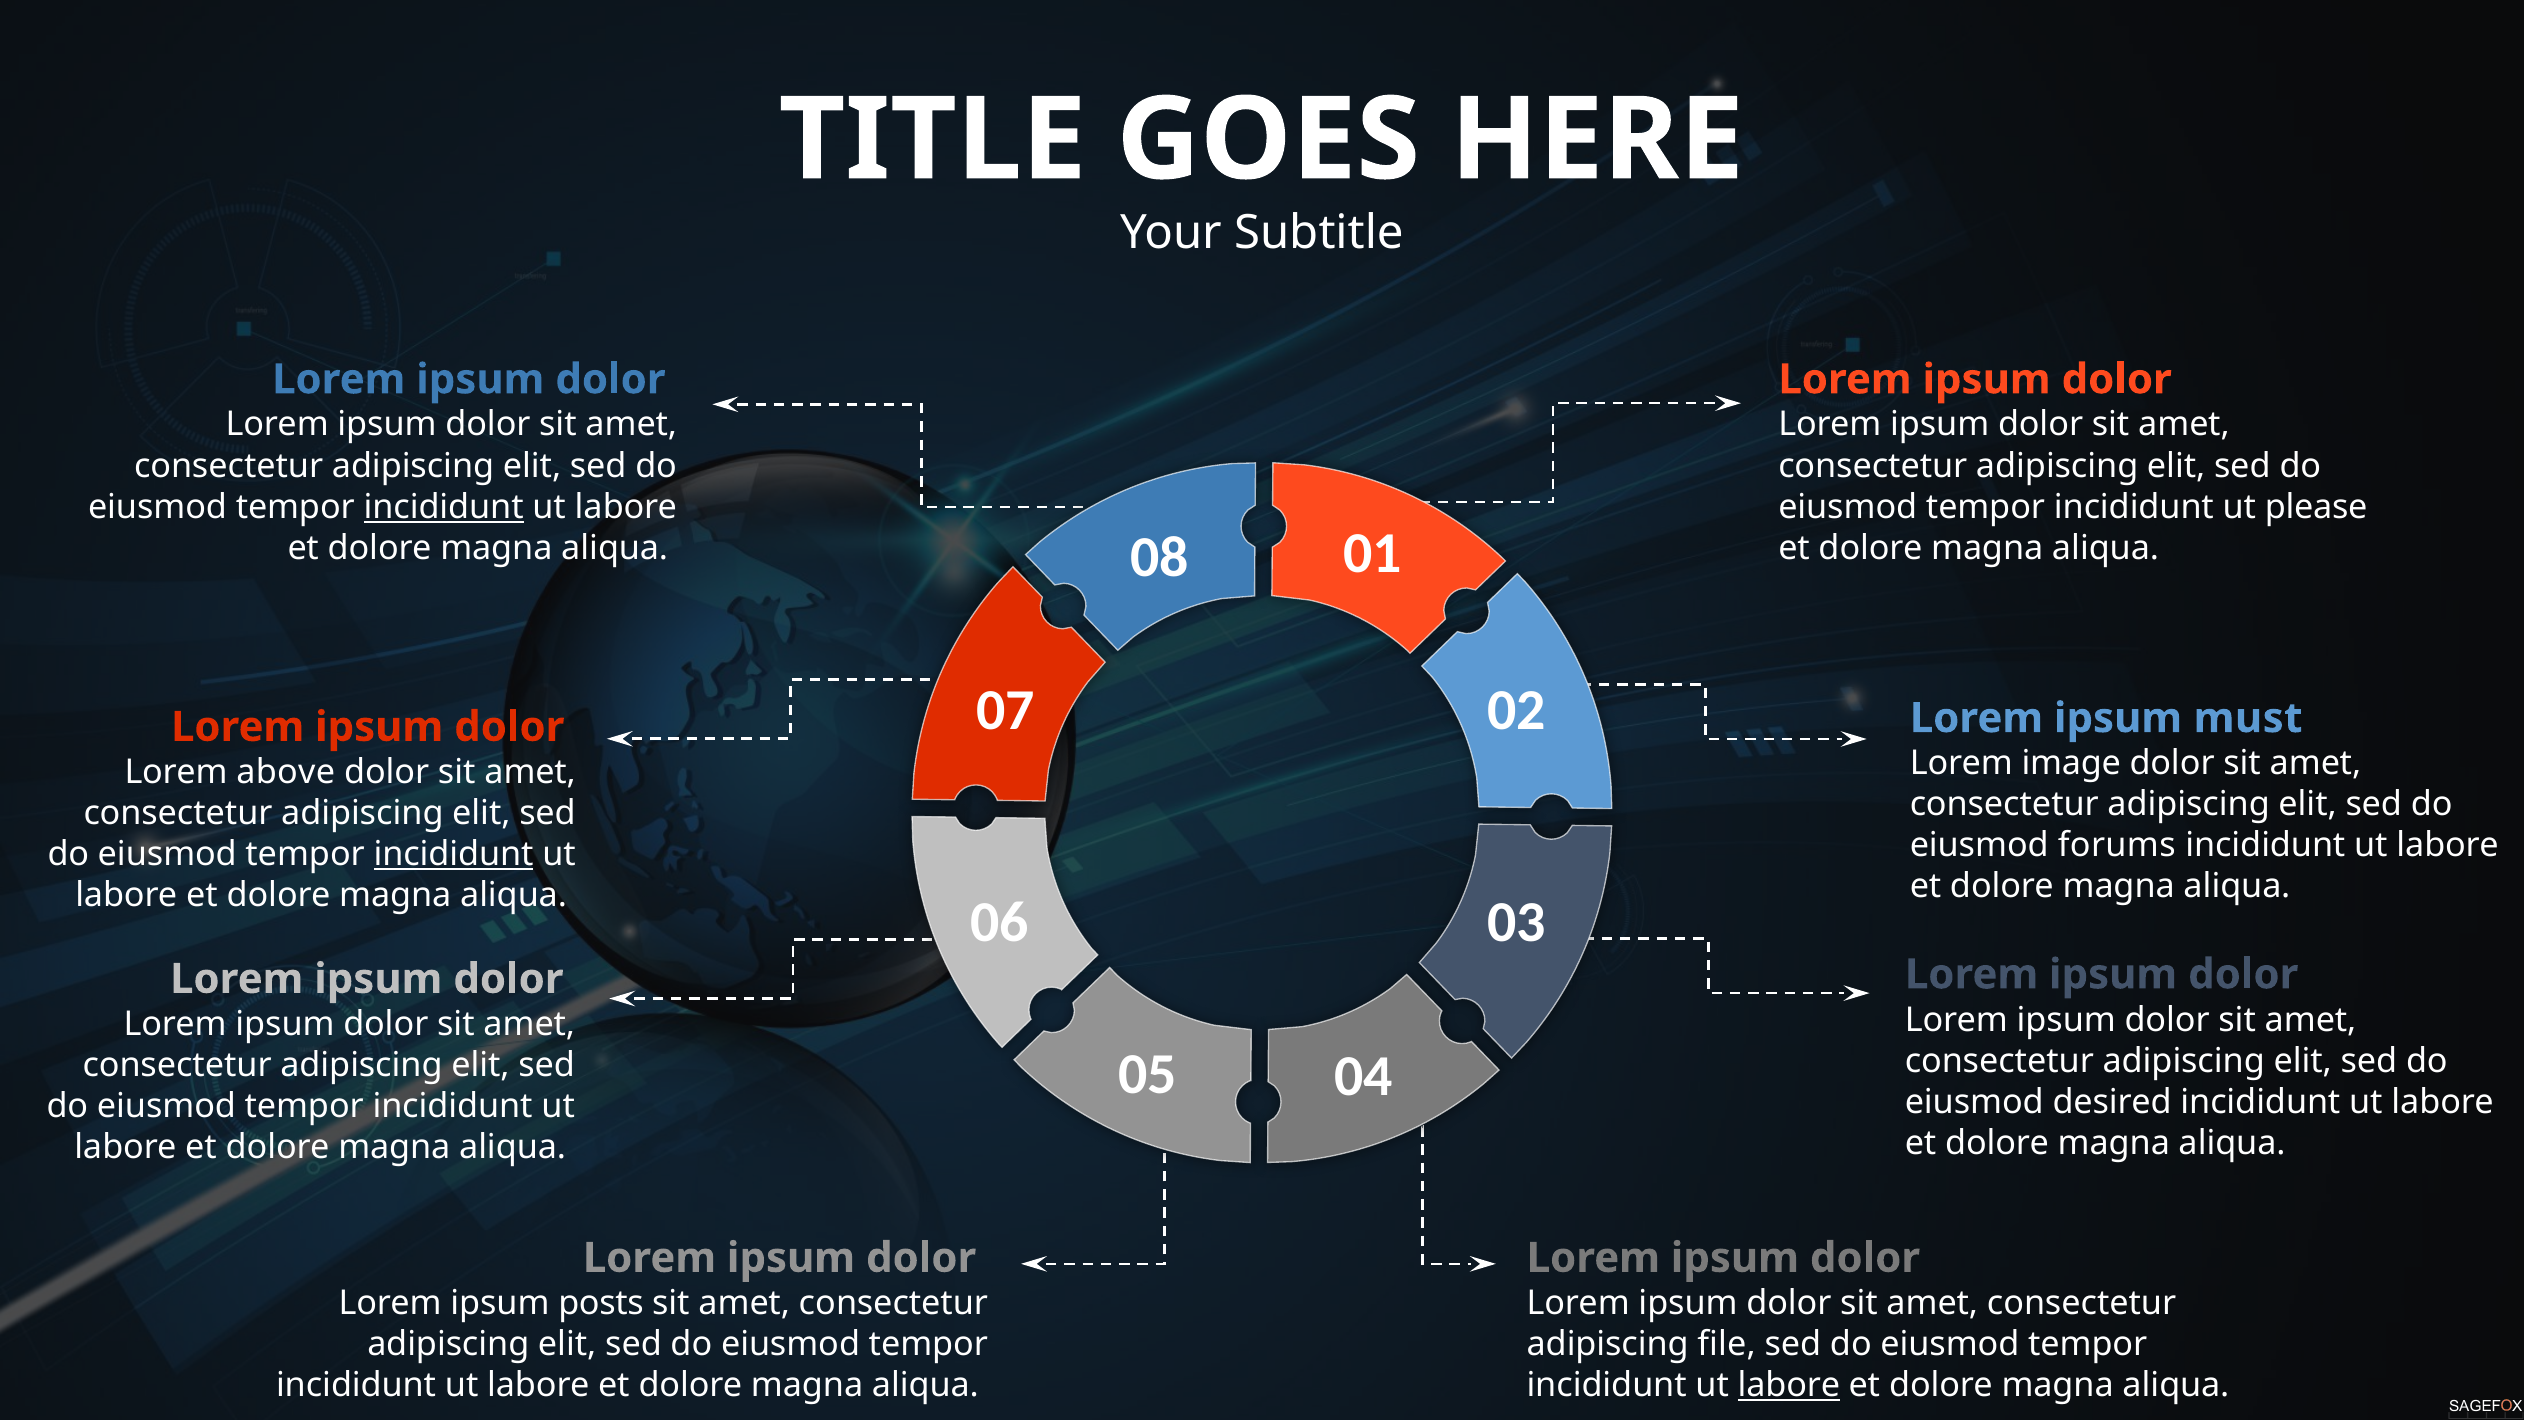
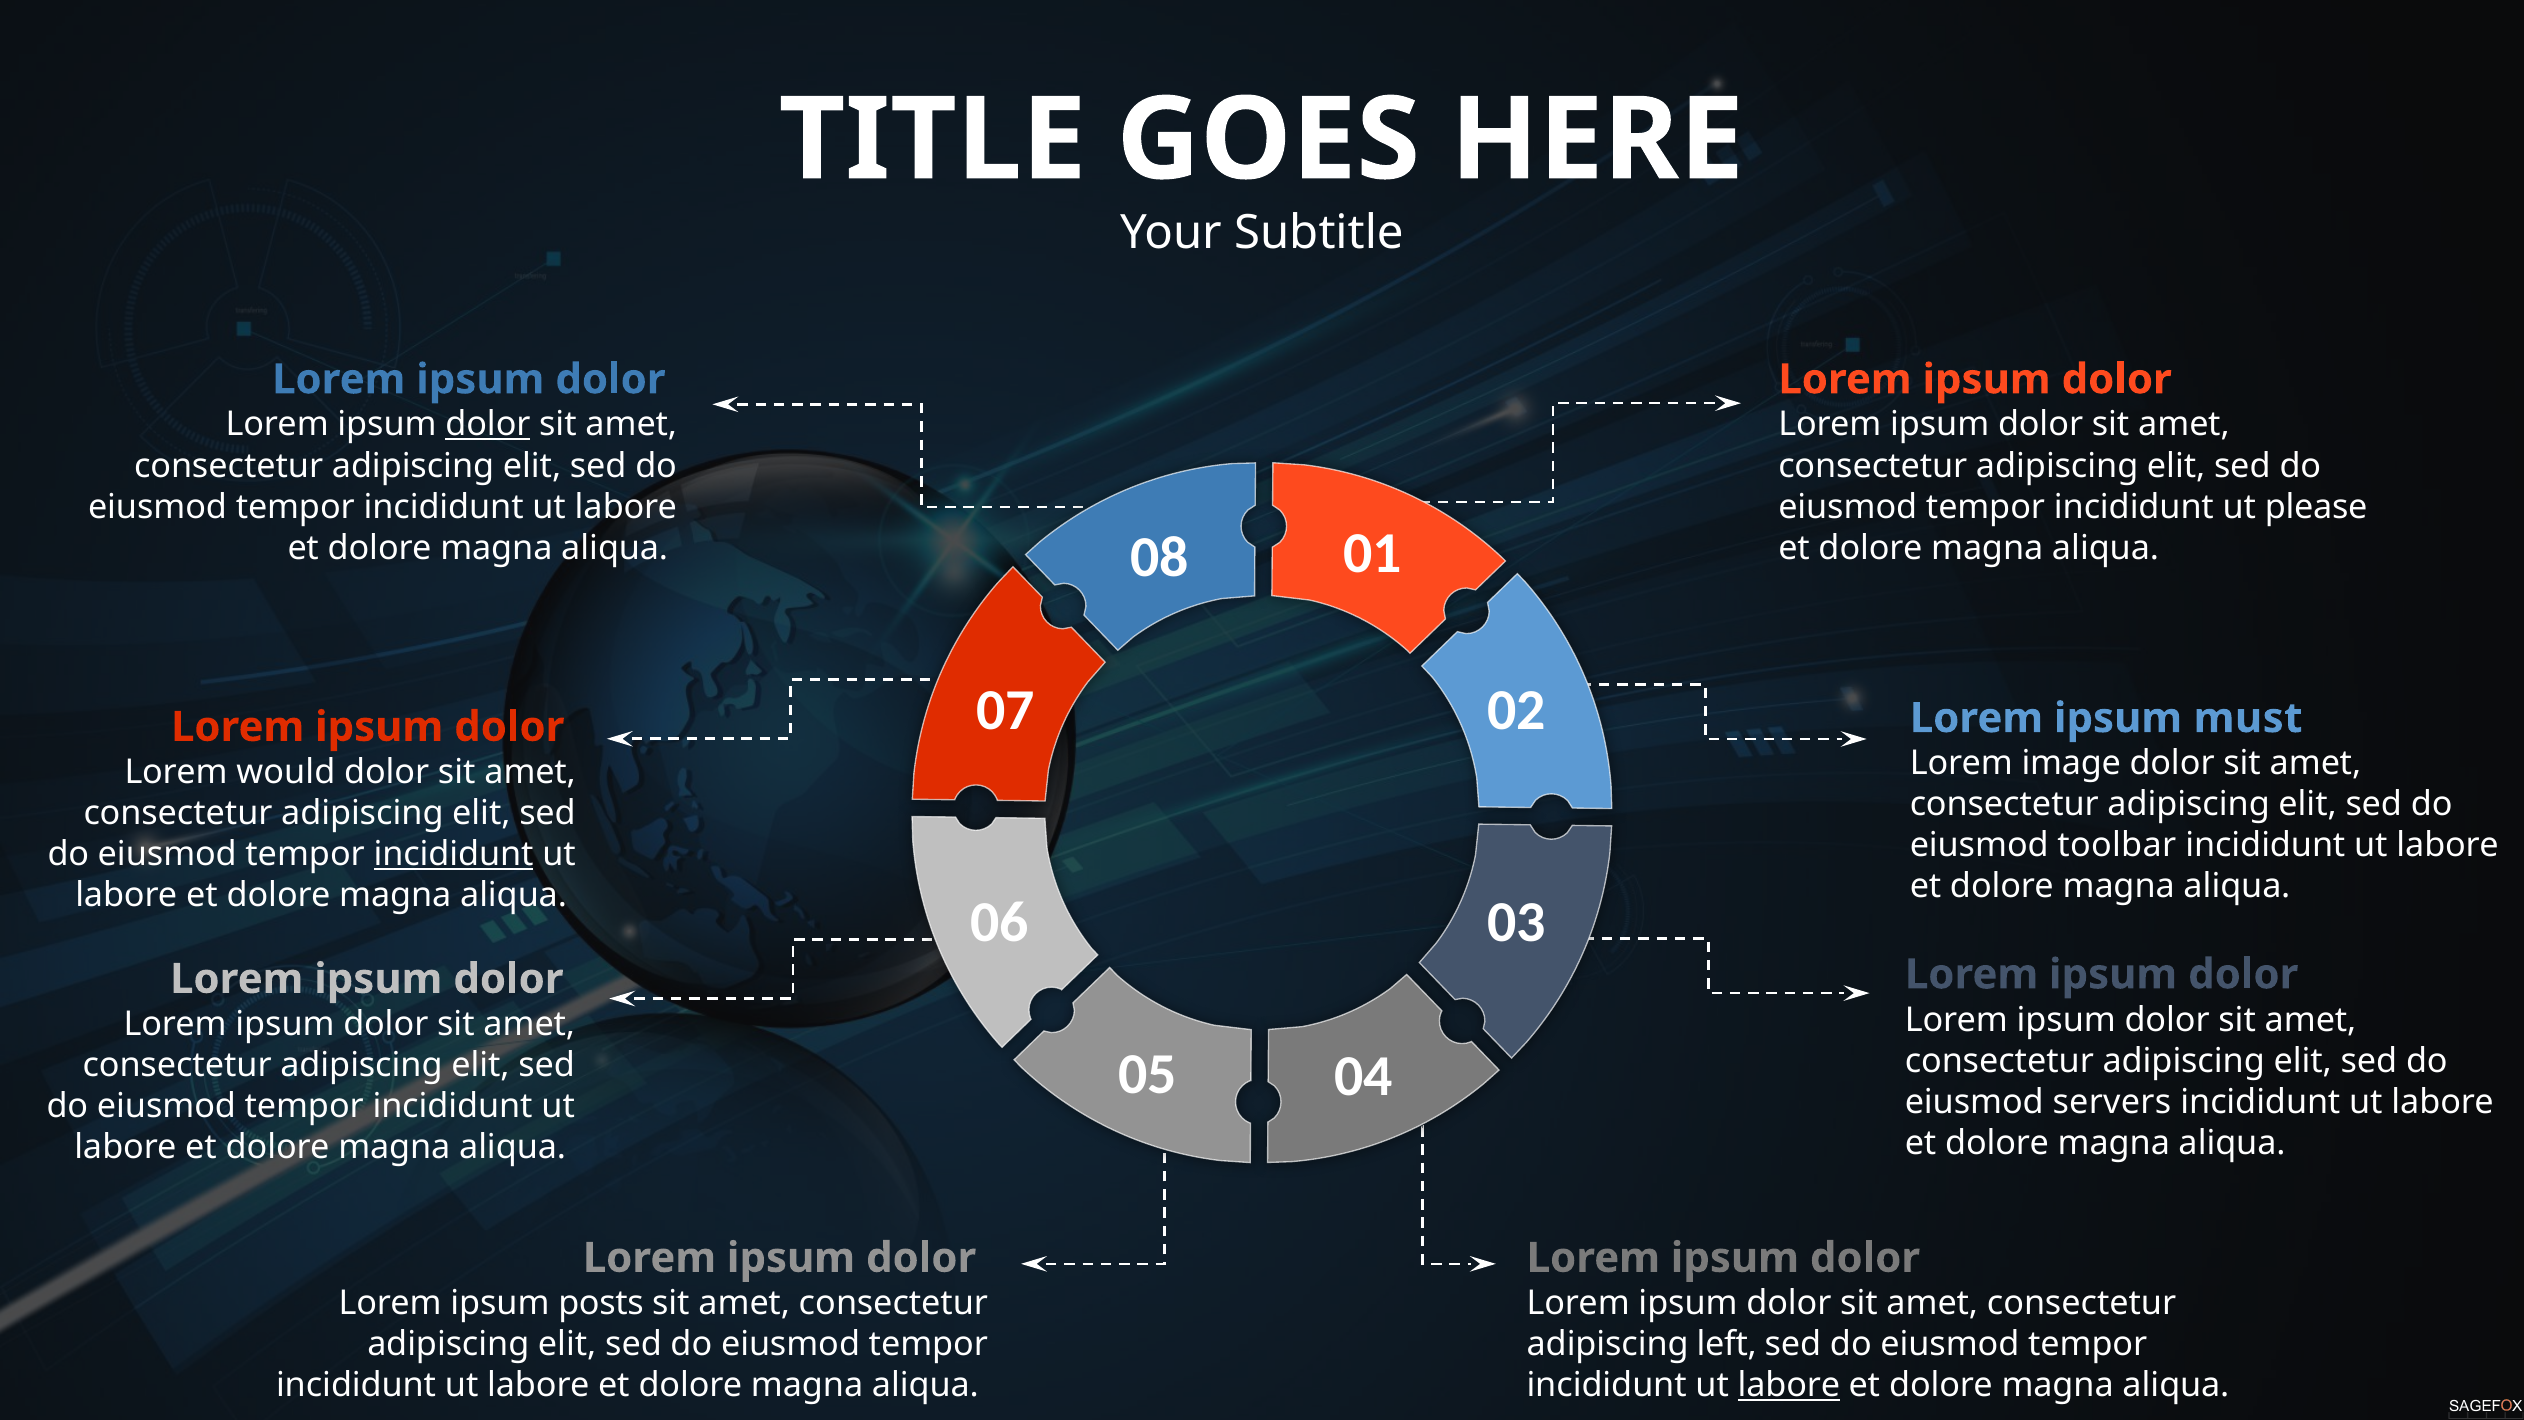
dolor at (488, 425) underline: none -> present
incididunt at (444, 507) underline: present -> none
above: above -> would
forums: forums -> toolbar
desired: desired -> servers
file: file -> left
